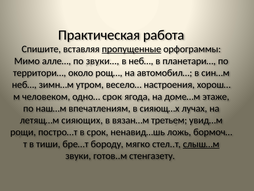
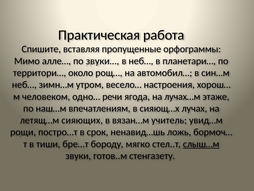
пропущенные underline: present -> none
одно… срок: срок -> речи
доме…м: доме…м -> лучах…м
третьем: третьем -> учитель
